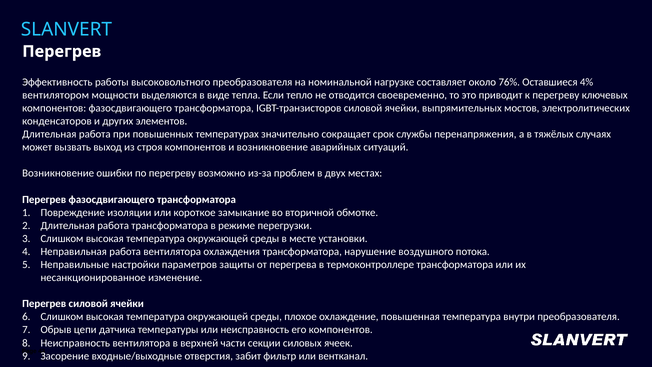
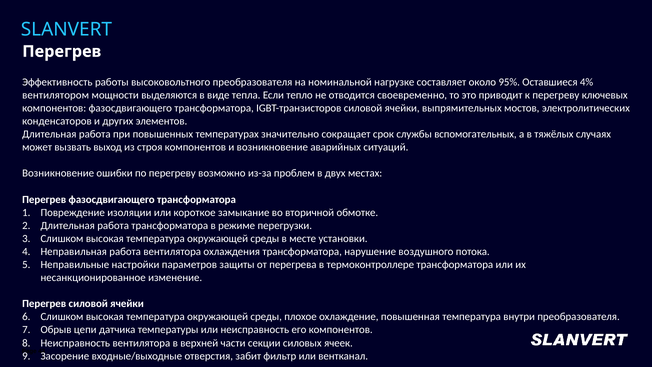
76%: 76% -> 95%
перенапряжения: перенапряжения -> вспомогательных
